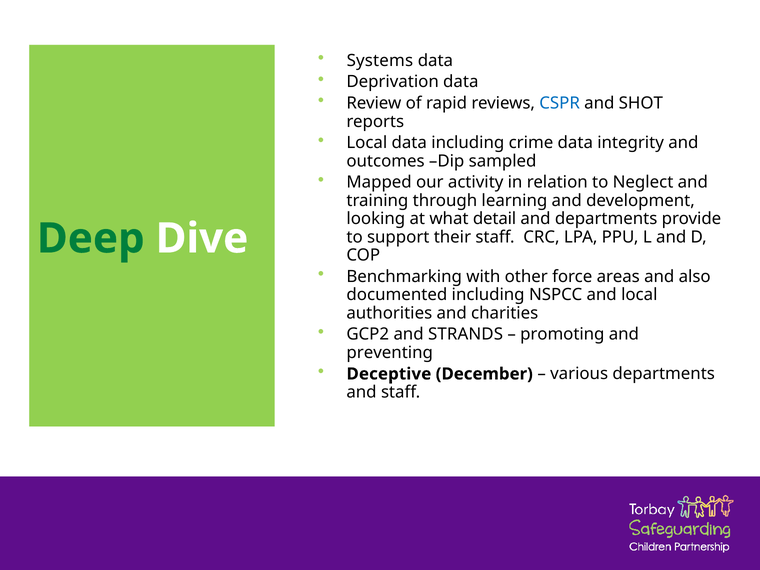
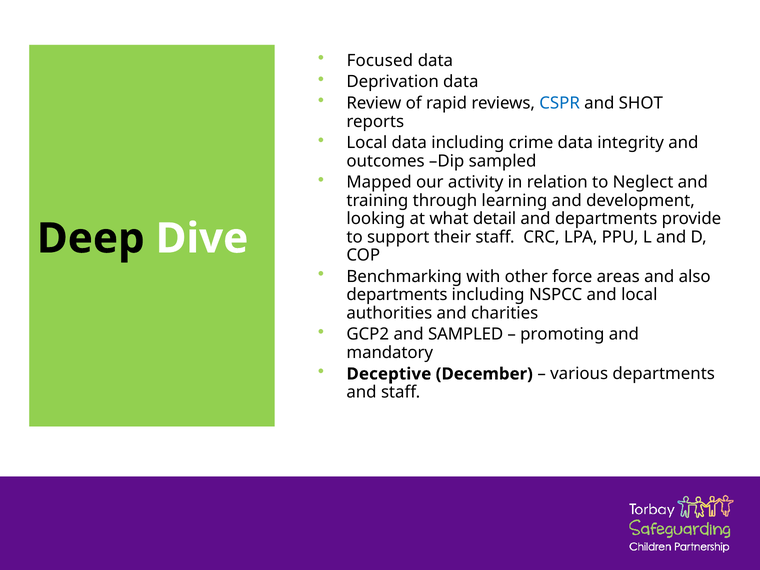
Systems: Systems -> Focused
Deep colour: green -> black
documented at (397, 295): documented -> departments
and STRANDS: STRANDS -> SAMPLED
preventing: preventing -> mandatory
